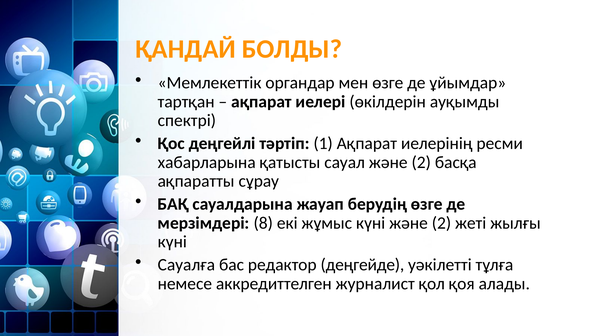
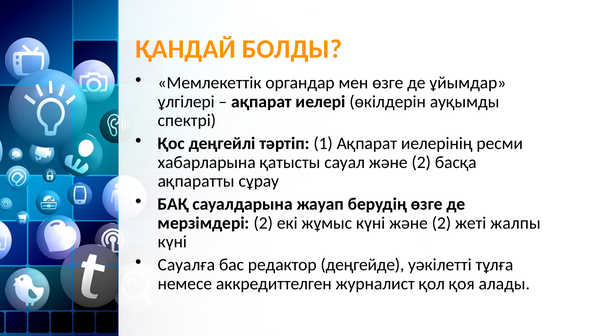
тартқан: тартқан -> ұлгілері
мерзімдері 8: 8 -> 2
жылғы: жылғы -> жалпы
